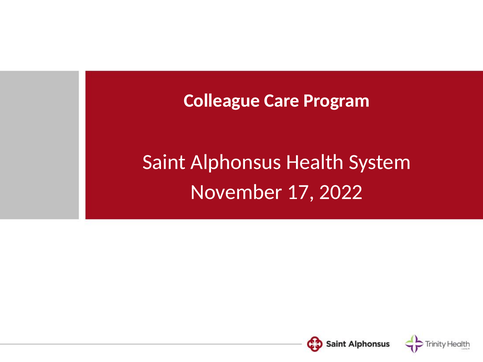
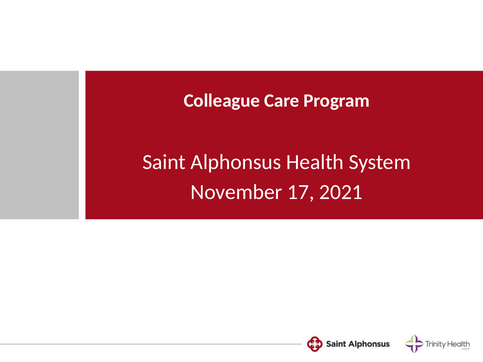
2022: 2022 -> 2021
